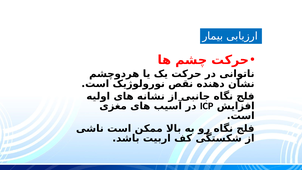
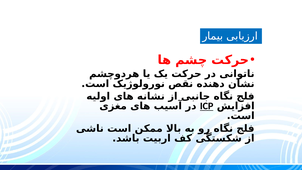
ICP underline: none -> present
